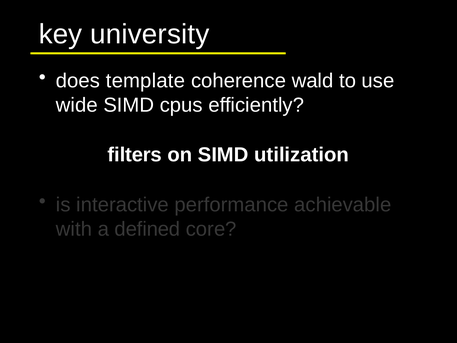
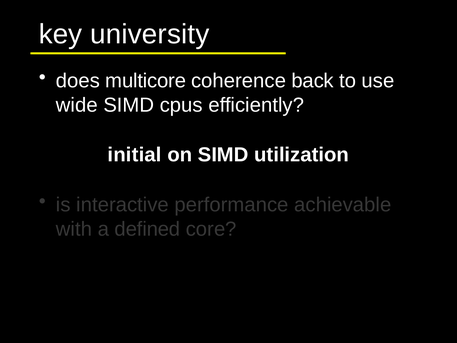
template: template -> multicore
wald: wald -> back
filters: filters -> initial
